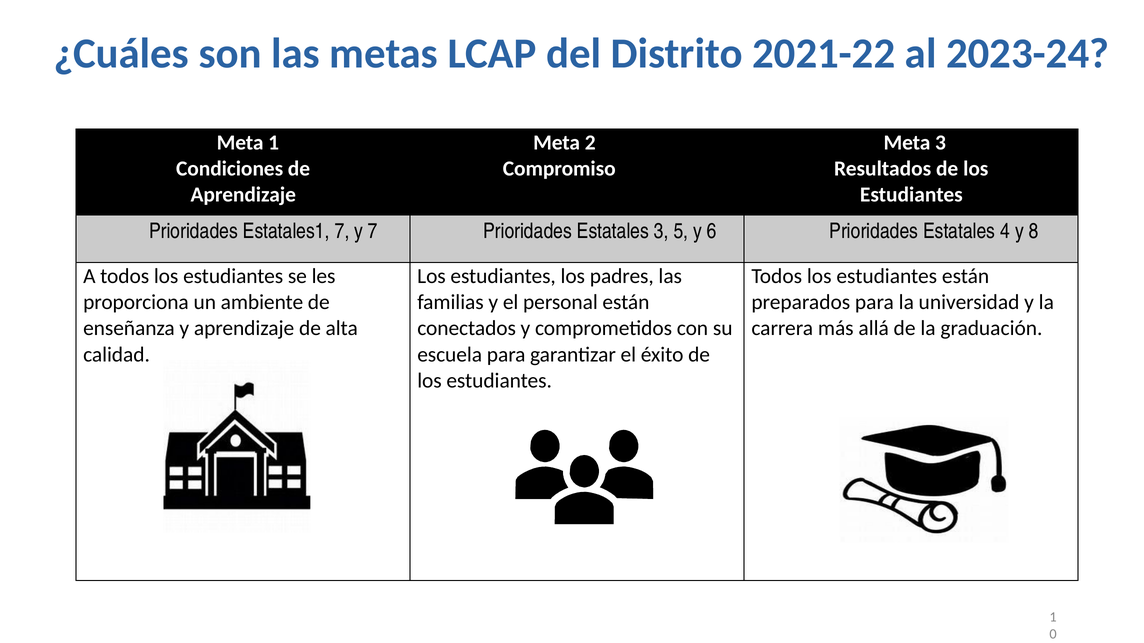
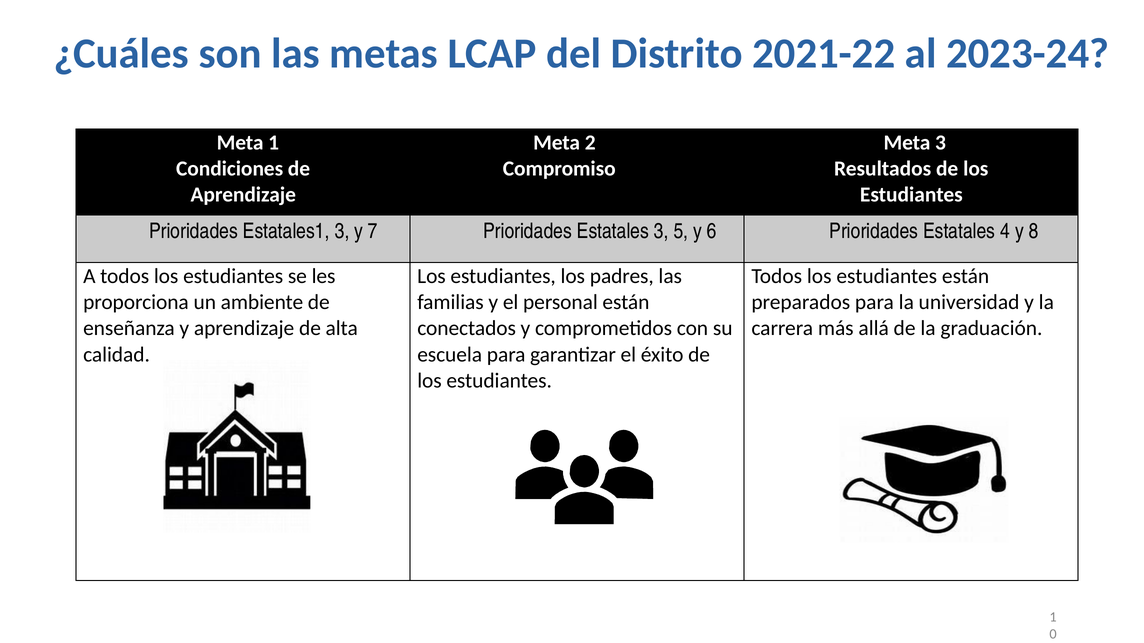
Estatales1 7: 7 -> 3
